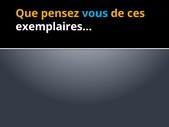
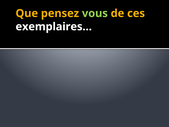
vous colour: light blue -> light green
